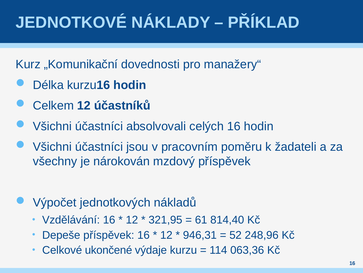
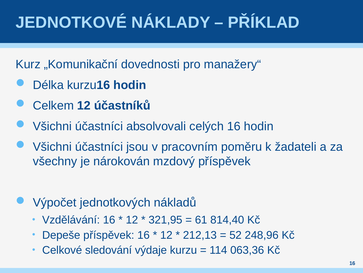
946,31: 946,31 -> 212,13
ukončené: ukončené -> sledování
